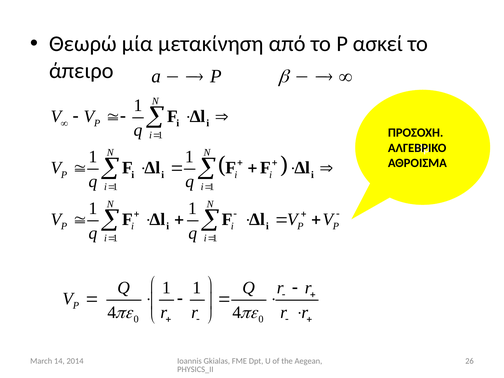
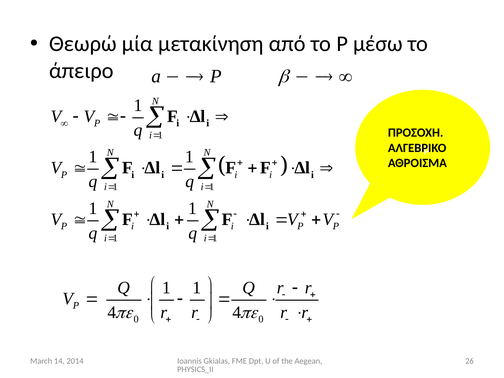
ασκεί: ασκεί -> μέσω
